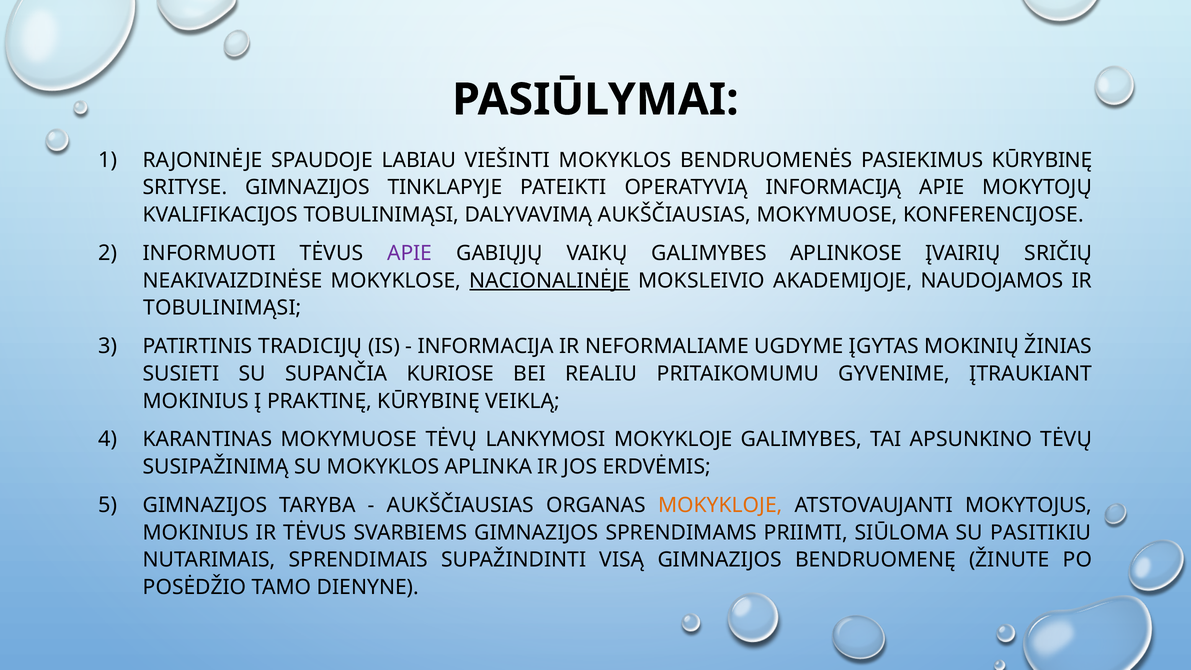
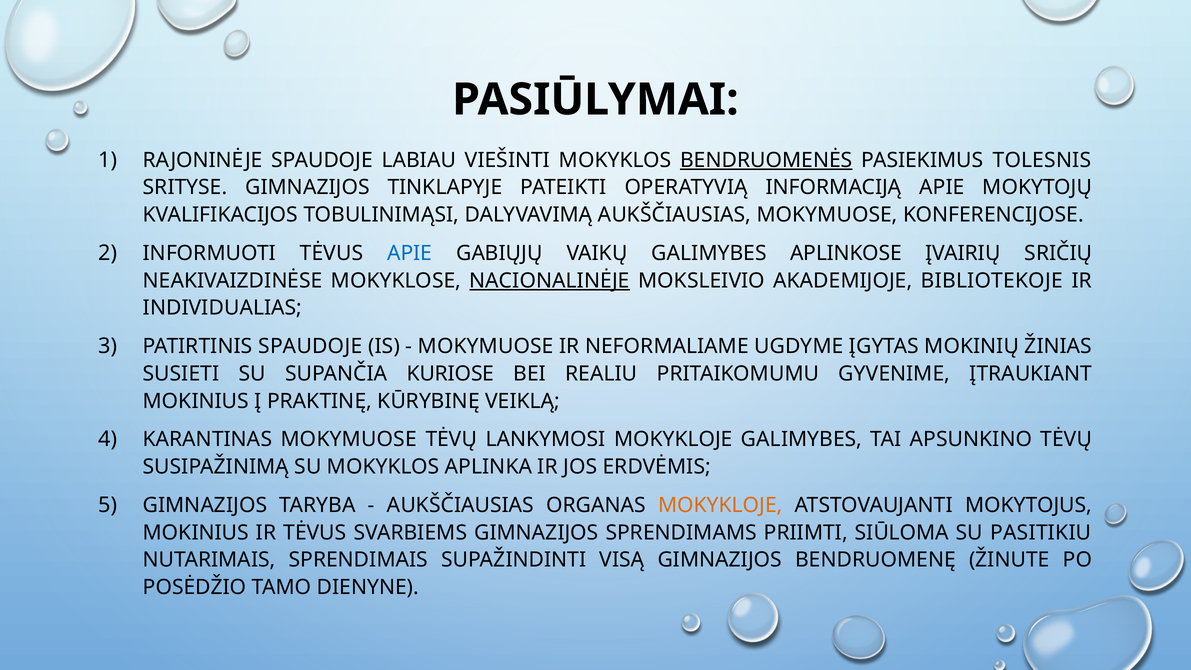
BENDRUOMENĖS underline: none -> present
PASIEKIMUS KŪRYBINĘ: KŪRYBINĘ -> TOLESNIS
APIE at (410, 253) colour: purple -> blue
NAUDOJAMOS: NAUDOJAMOS -> BIBLIOTEKOJE
TOBULINIMĄSI at (222, 308): TOBULINIMĄSI -> INDIVIDUALIAS
PATIRTINIS TRADICIJŲ: TRADICIJŲ -> SPAUDOJE
INFORMACIJA at (486, 346): INFORMACIJA -> MOKYMUOSE
